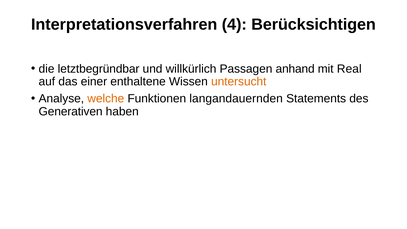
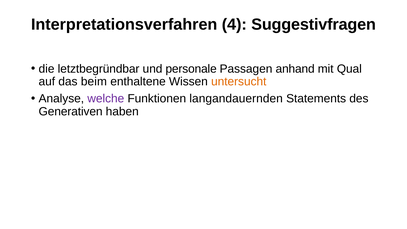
Berücksichtigen: Berücksichtigen -> Suggestivfragen
willkürlich: willkürlich -> personale
Real: Real -> Qual
einer: einer -> beim
welche colour: orange -> purple
